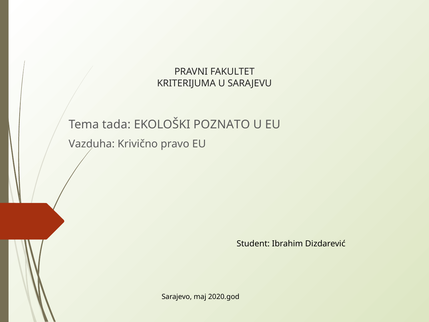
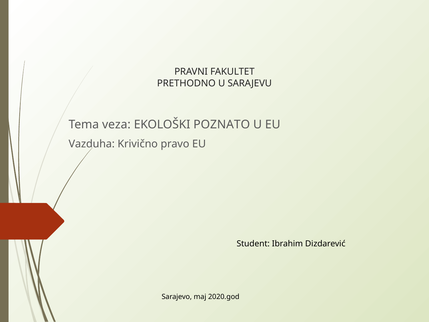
KRITERIJUMA: KRITERIJUMA -> PRETHODNO
tada: tada -> veza
